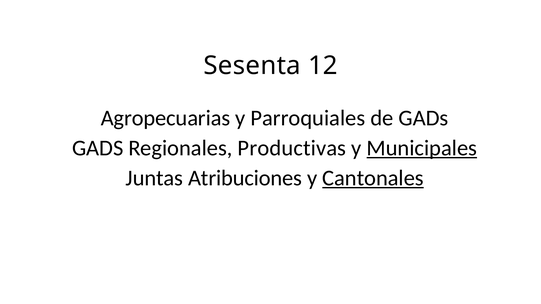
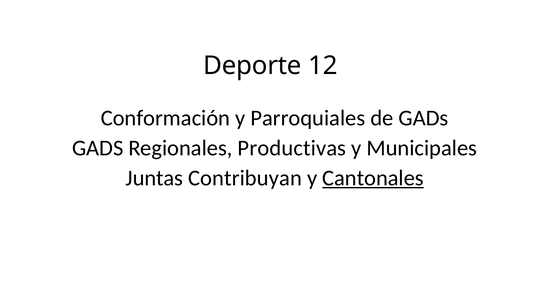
Sesenta: Sesenta -> Deporte
Agropecuarias: Agropecuarias -> Conformación
Municipales underline: present -> none
Atribuciones: Atribuciones -> Contribuyan
